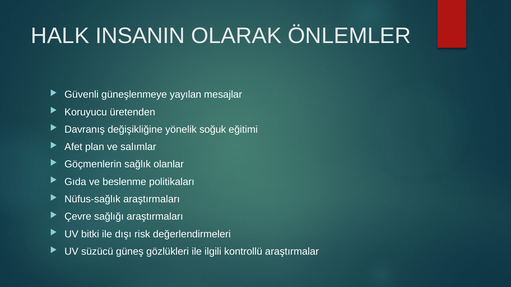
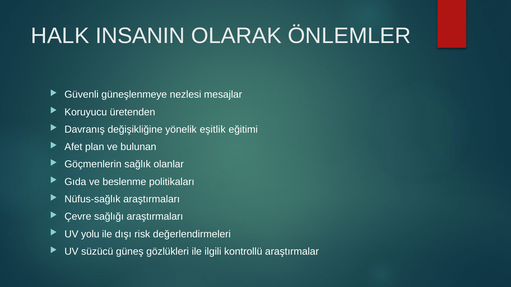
yayılan: yayılan -> nezlesi
soğuk: soğuk -> eşitlik
salımlar: salımlar -> bulunan
bitki: bitki -> yolu
